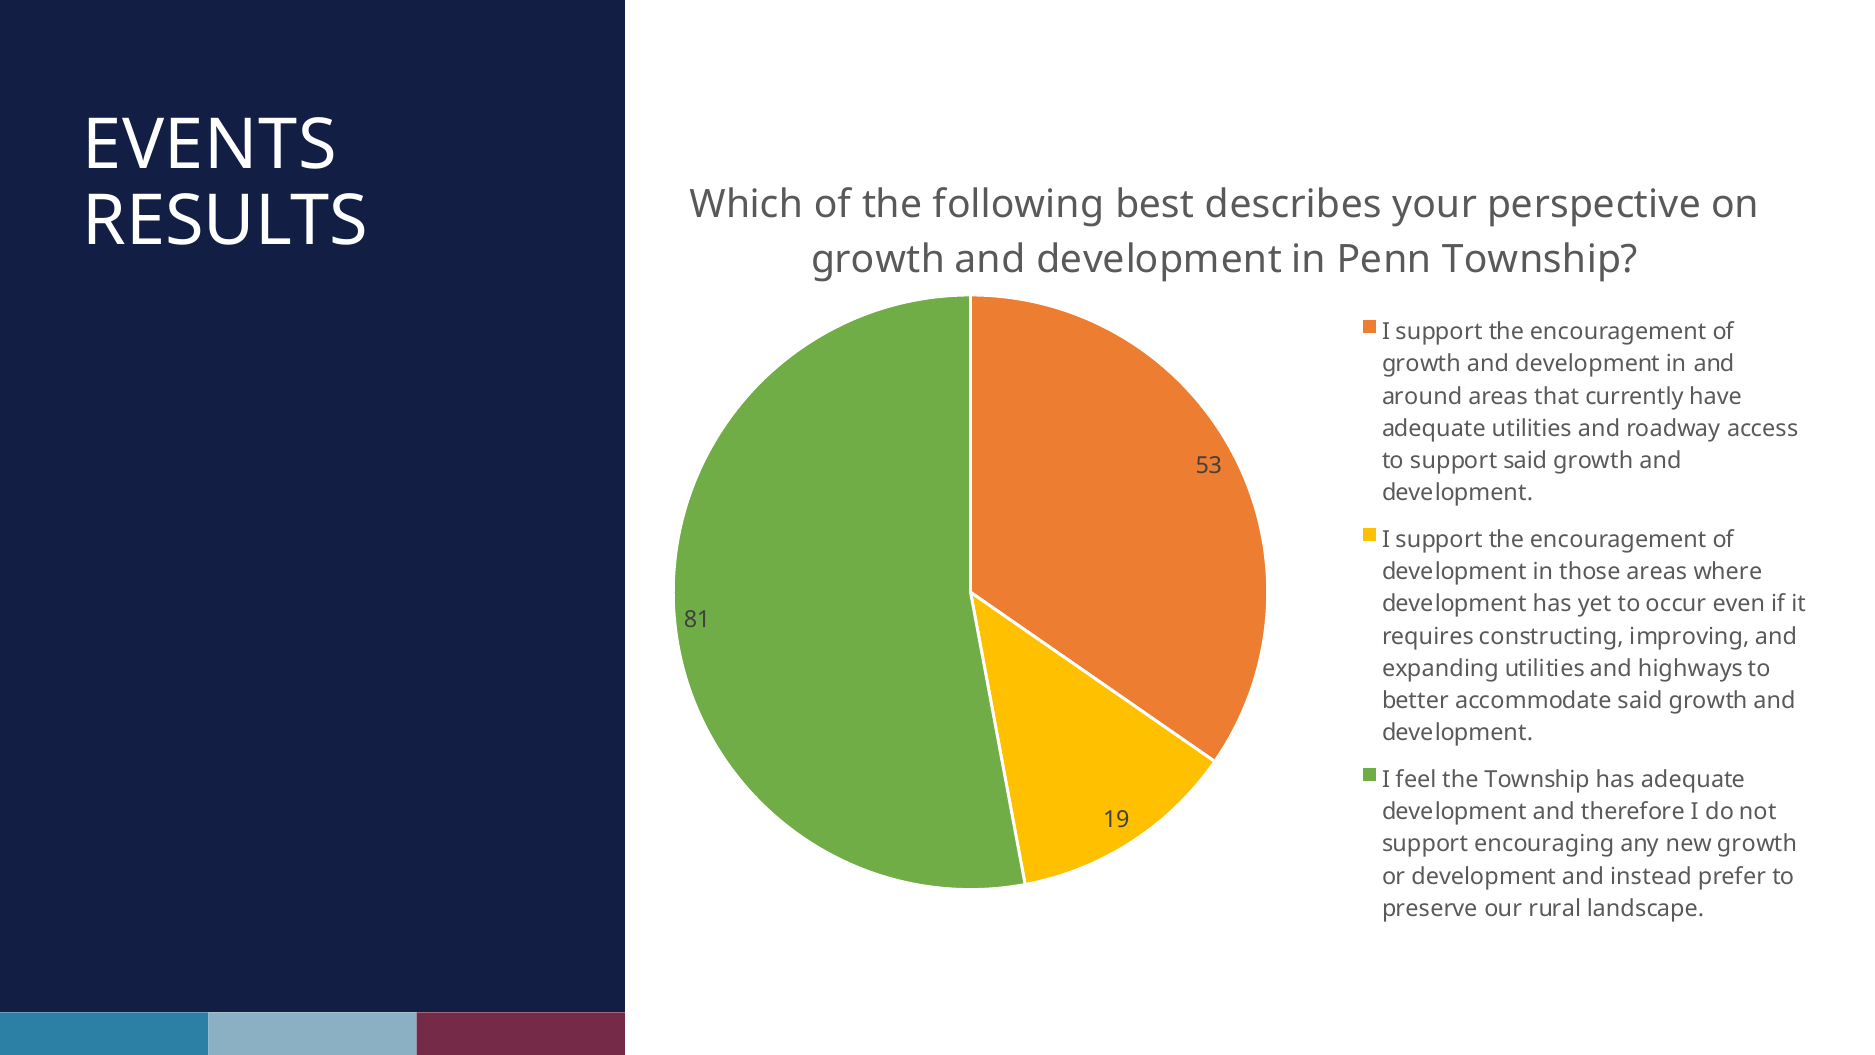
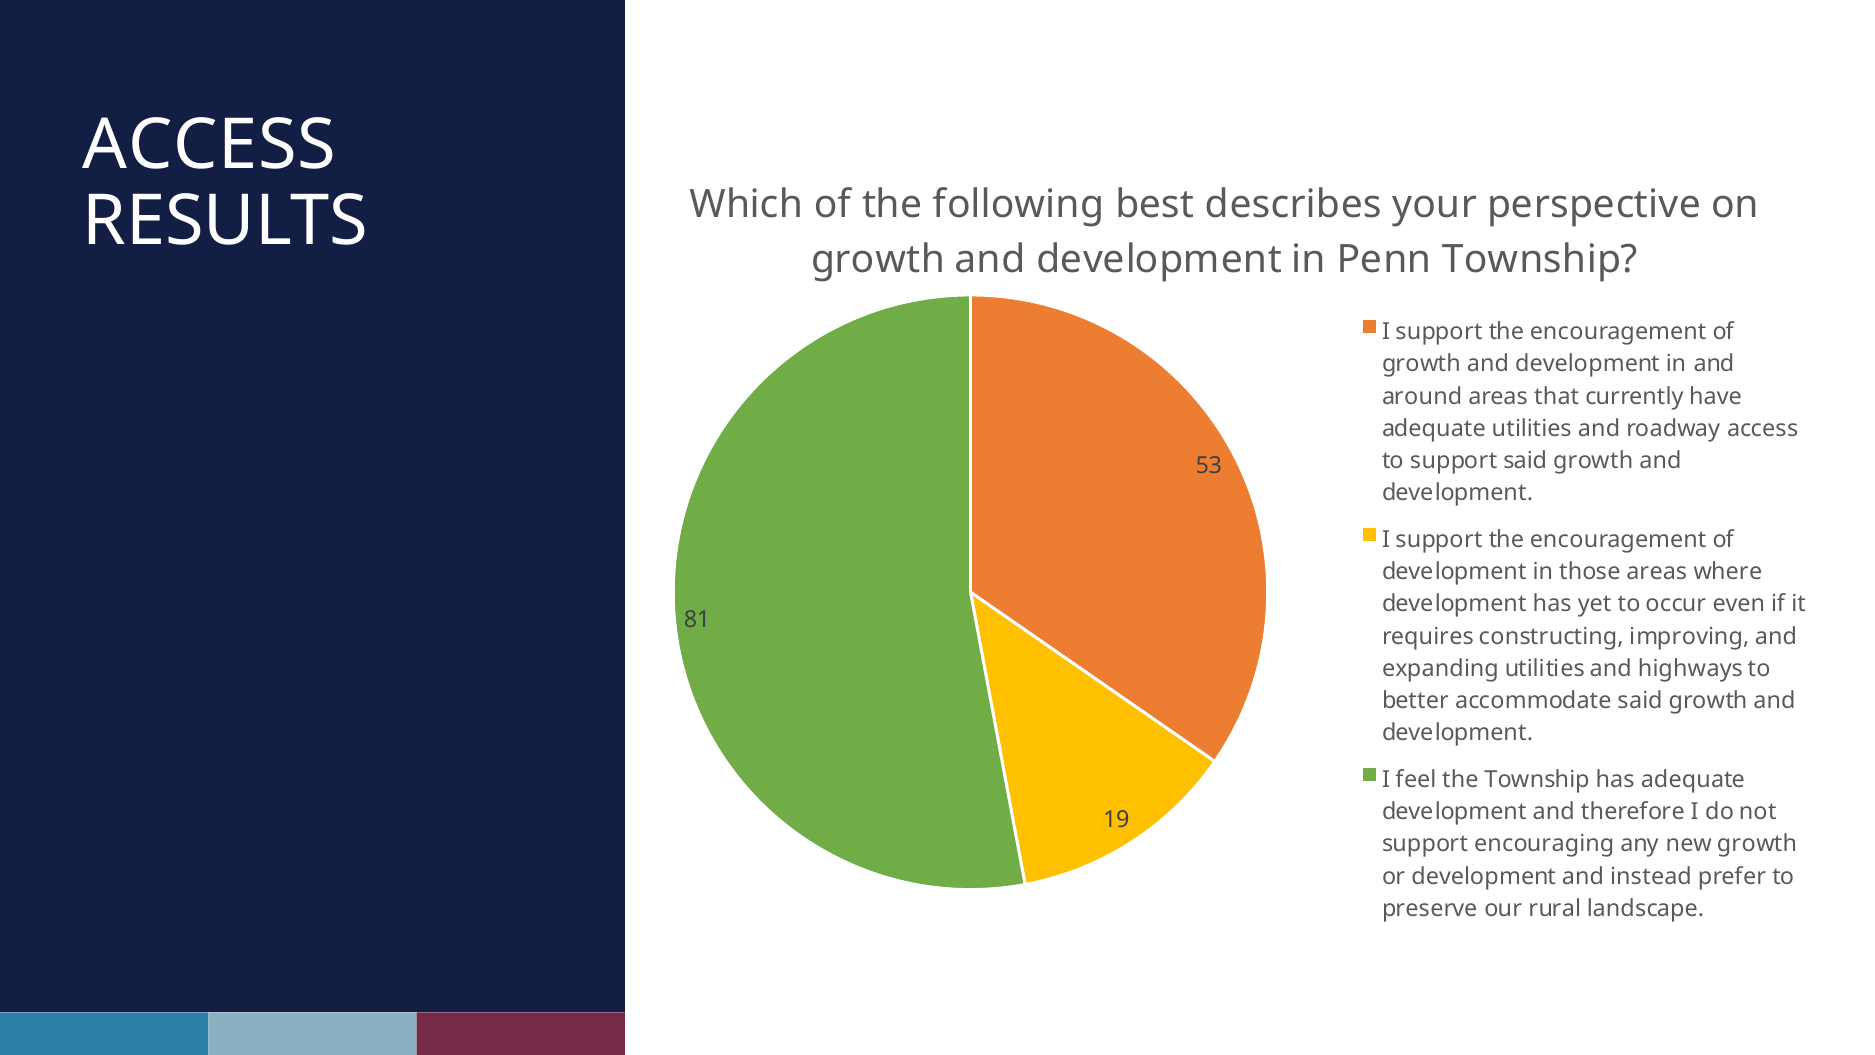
EVENTS at (210, 145): EVENTS -> ACCESS
